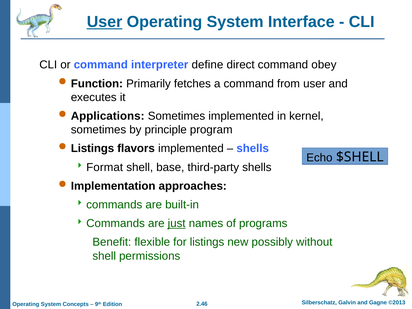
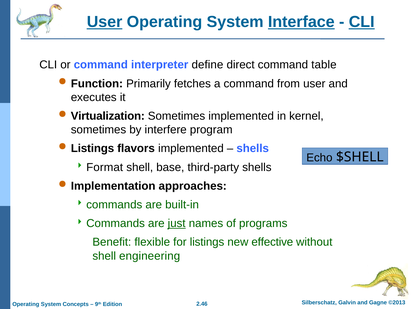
Interface underline: none -> present
CLI at (362, 22) underline: none -> present
obey: obey -> table
Applications: Applications -> Virtualization
principle: principle -> interfere
possibly: possibly -> effective
permissions: permissions -> engineering
